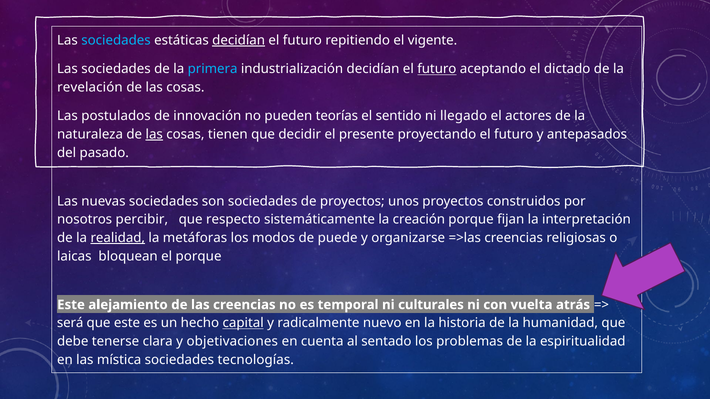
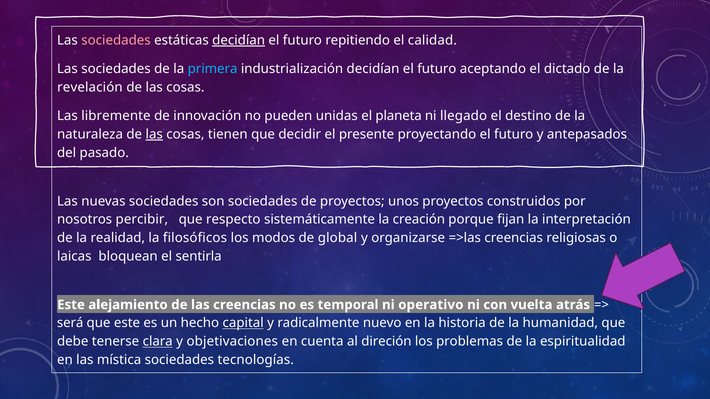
sociedades at (116, 40) colour: light blue -> pink
vigente: vigente -> calidad
futuro at (437, 69) underline: present -> none
postulados: postulados -> libremente
teorías: teorías -> unidas
sentido: sentido -> planeta
actores: actores -> destino
realidad underline: present -> none
metáforas: metáforas -> filosóficos
puede: puede -> global
el porque: porque -> sentirla
culturales: culturales -> operativo
clara underline: none -> present
sentado: sentado -> direción
